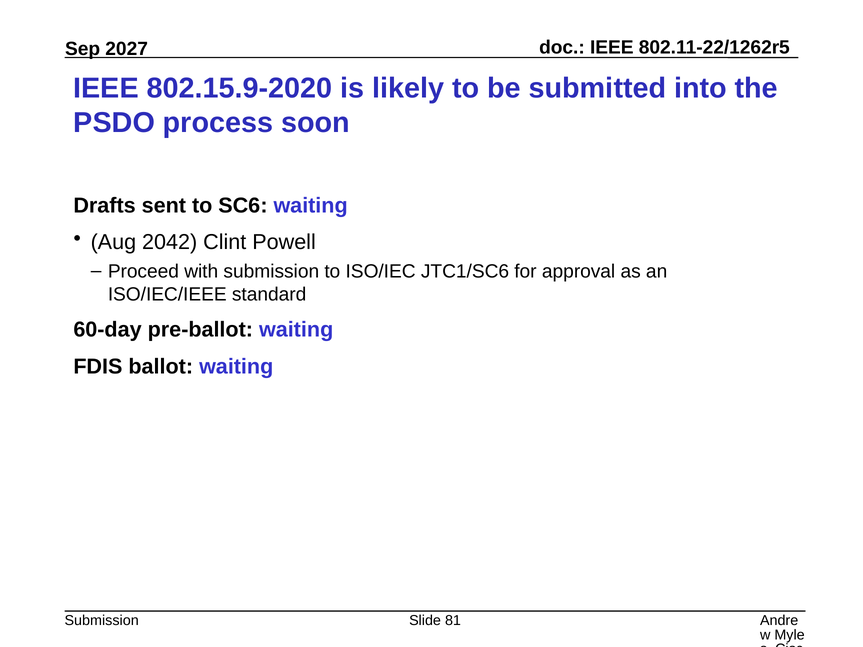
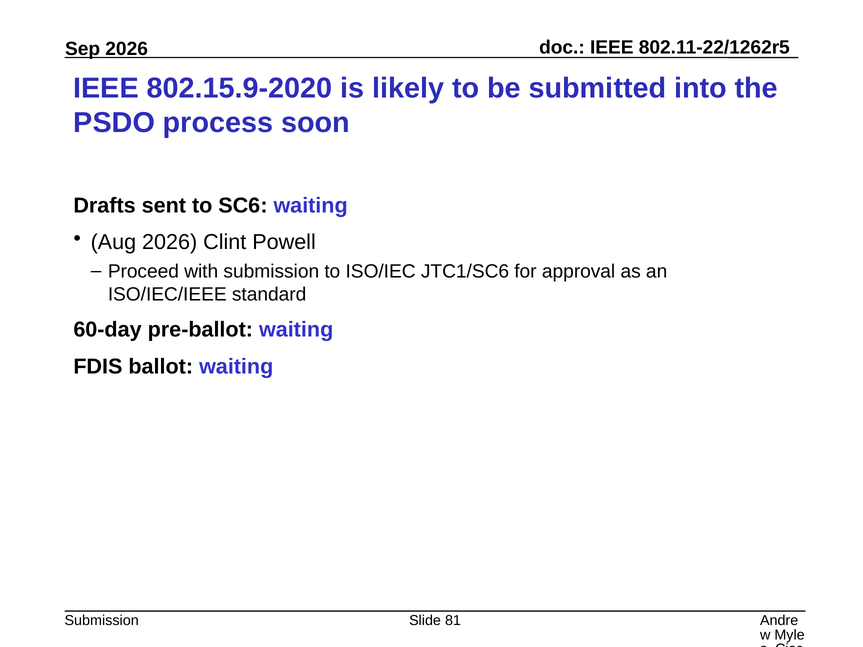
2027 at (127, 49): 2027 -> 2026
Aug 2042: 2042 -> 2026
